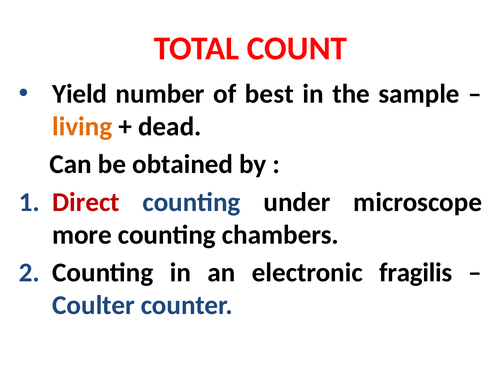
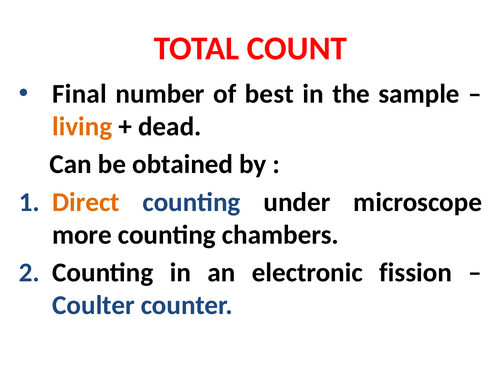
Yield: Yield -> Final
Direct colour: red -> orange
fragilis: fragilis -> fission
